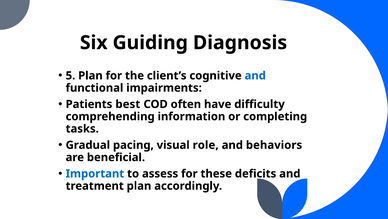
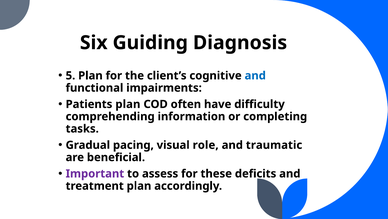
Patients best: best -> plan
behaviors: behaviors -> traumatic
Important colour: blue -> purple
